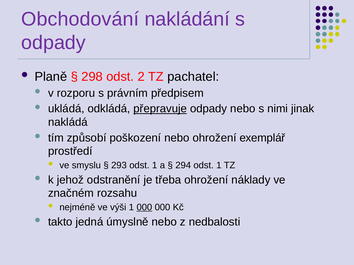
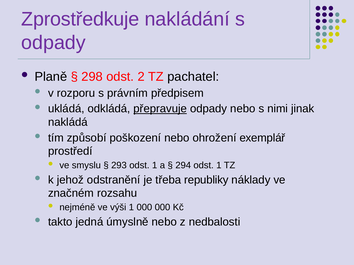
Obchodování: Obchodování -> Zprostředkuje
třeba ohrožení: ohrožení -> republiky
000 at (144, 208) underline: present -> none
